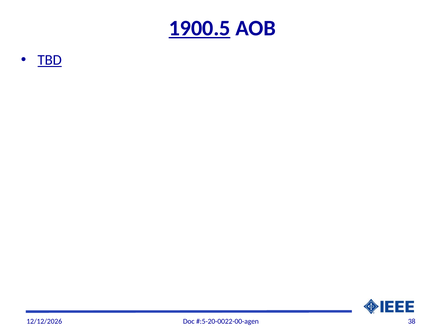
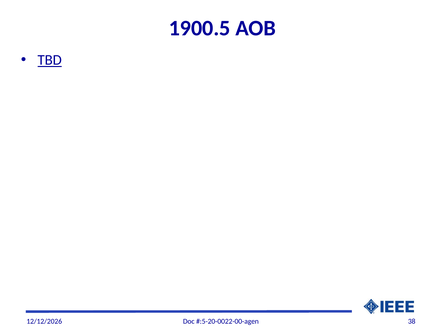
1900.5 underline: present -> none
